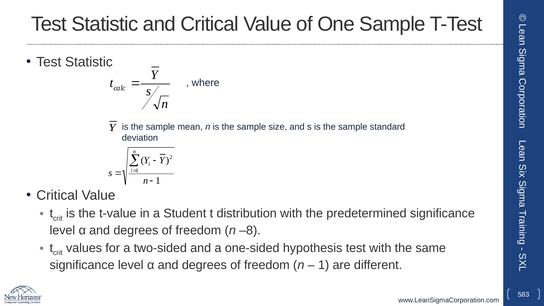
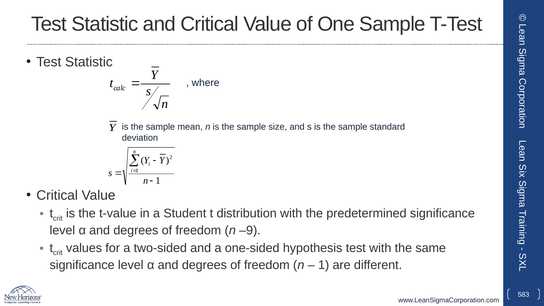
–8: –8 -> –9
